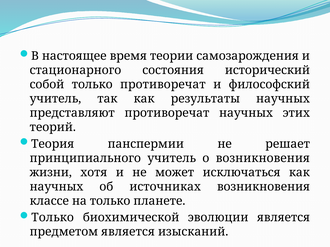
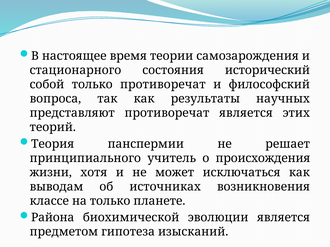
учитель at (55, 99): учитель -> вопроса
противоречат научных: научных -> является
о возникновения: возникновения -> происхождения
научных at (56, 187): научных -> выводам
Только at (53, 218): Только -> Района
предметом является: является -> гипотеза
